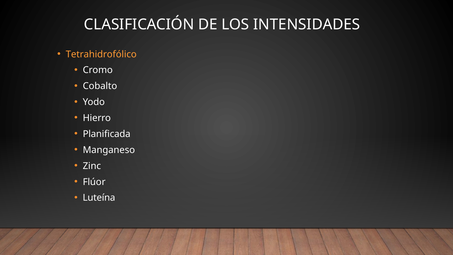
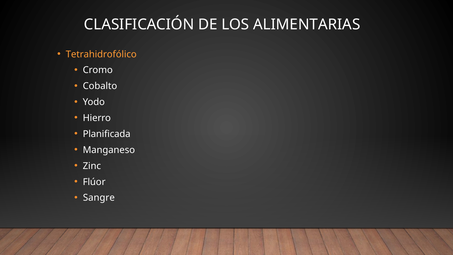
INTENSIDADES: INTENSIDADES -> ALIMENTARIAS
Luteína: Luteína -> Sangre
